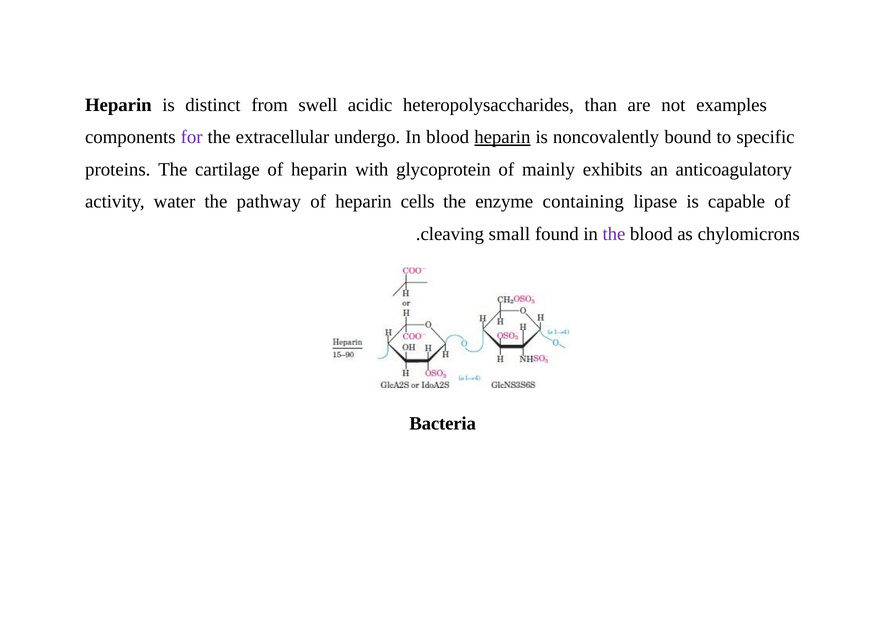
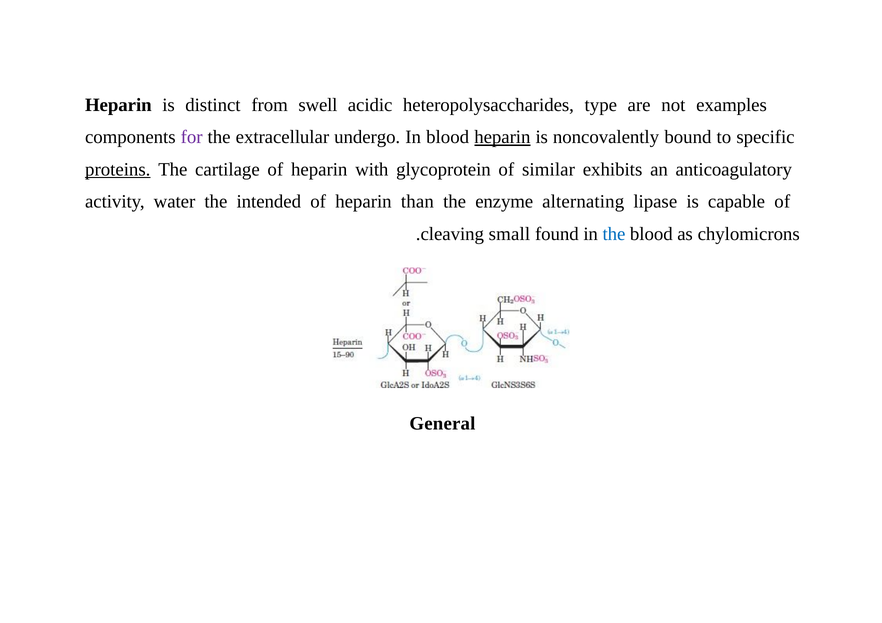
than: than -> type
proteins underline: none -> present
mainly: mainly -> similar
pathway: pathway -> intended
cells: cells -> than
containing: containing -> alternating
the at (614, 234) colour: purple -> blue
Bacteria: Bacteria -> General
